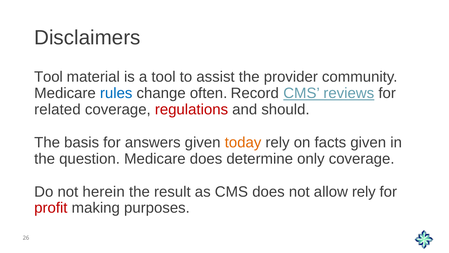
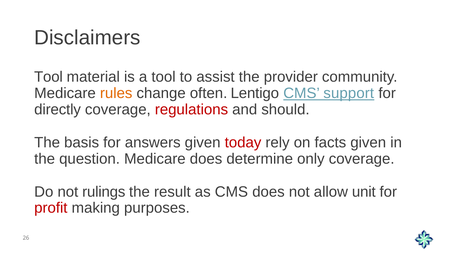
rules colour: blue -> orange
Record: Record -> Lentigo
reviews: reviews -> support
related: related -> directly
today colour: orange -> red
herein: herein -> rulings
allow rely: rely -> unit
